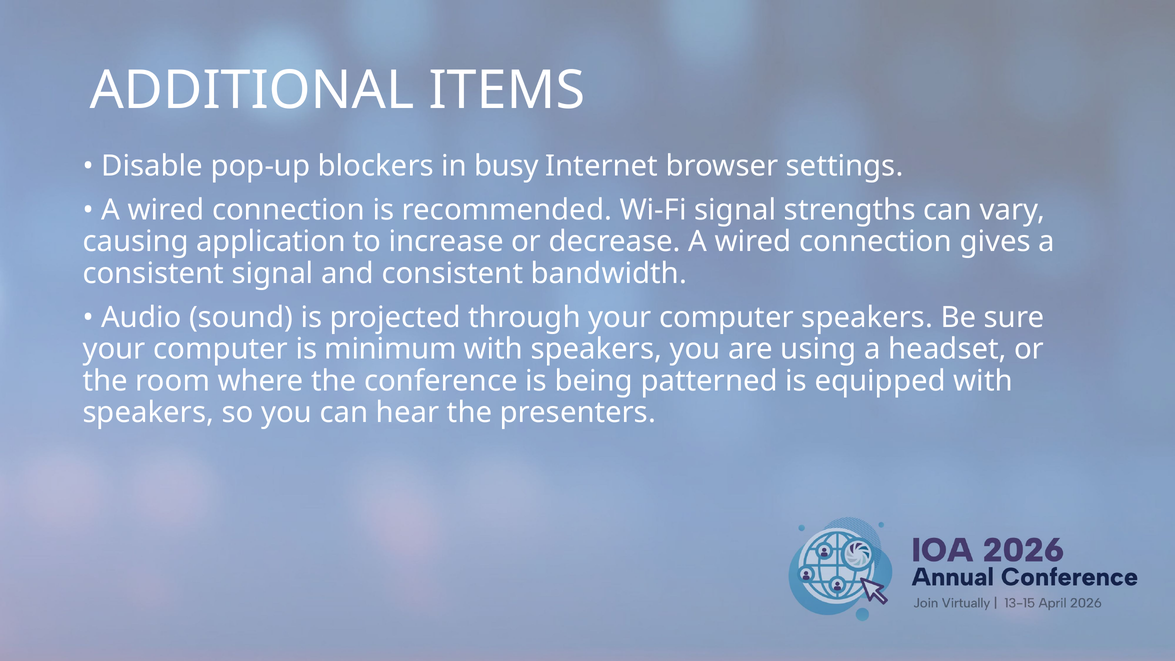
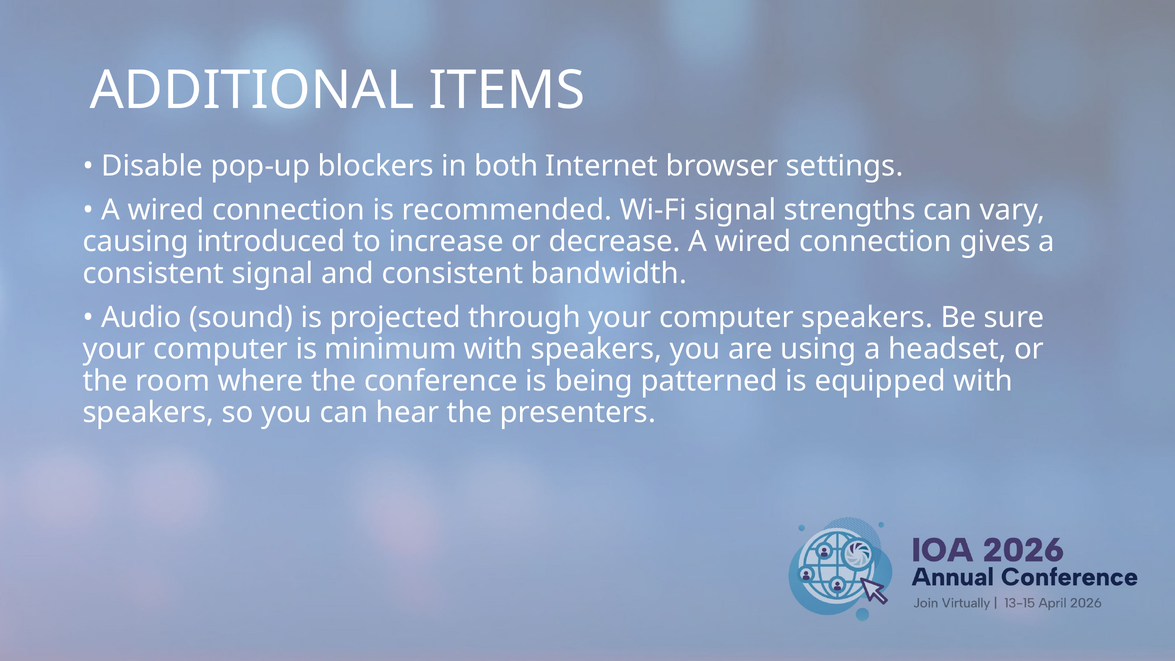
busy: busy -> both
application: application -> introduced
